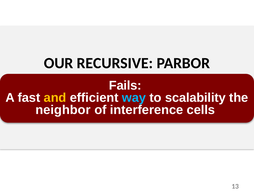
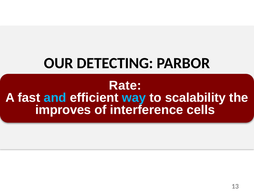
RECURSIVE: RECURSIVE -> DETECTING
Fails: Fails -> Rate
and colour: yellow -> light blue
neighbor: neighbor -> improves
